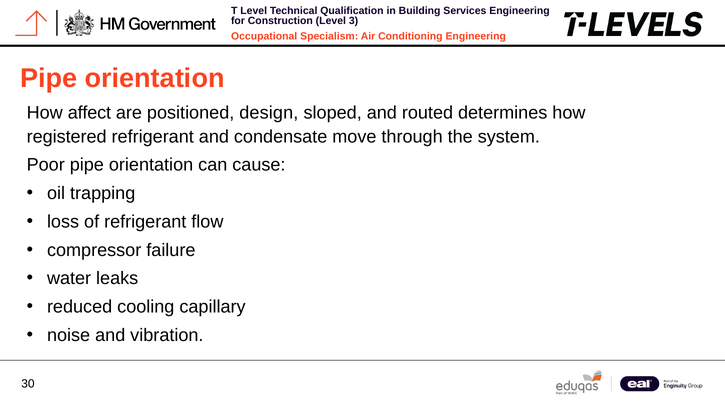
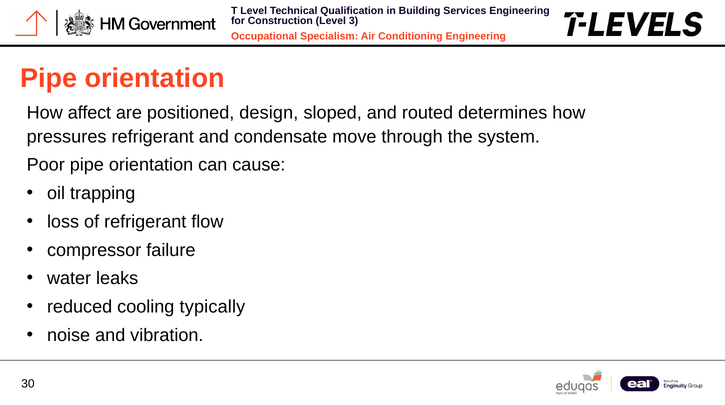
registered: registered -> pressures
capillary: capillary -> typically
